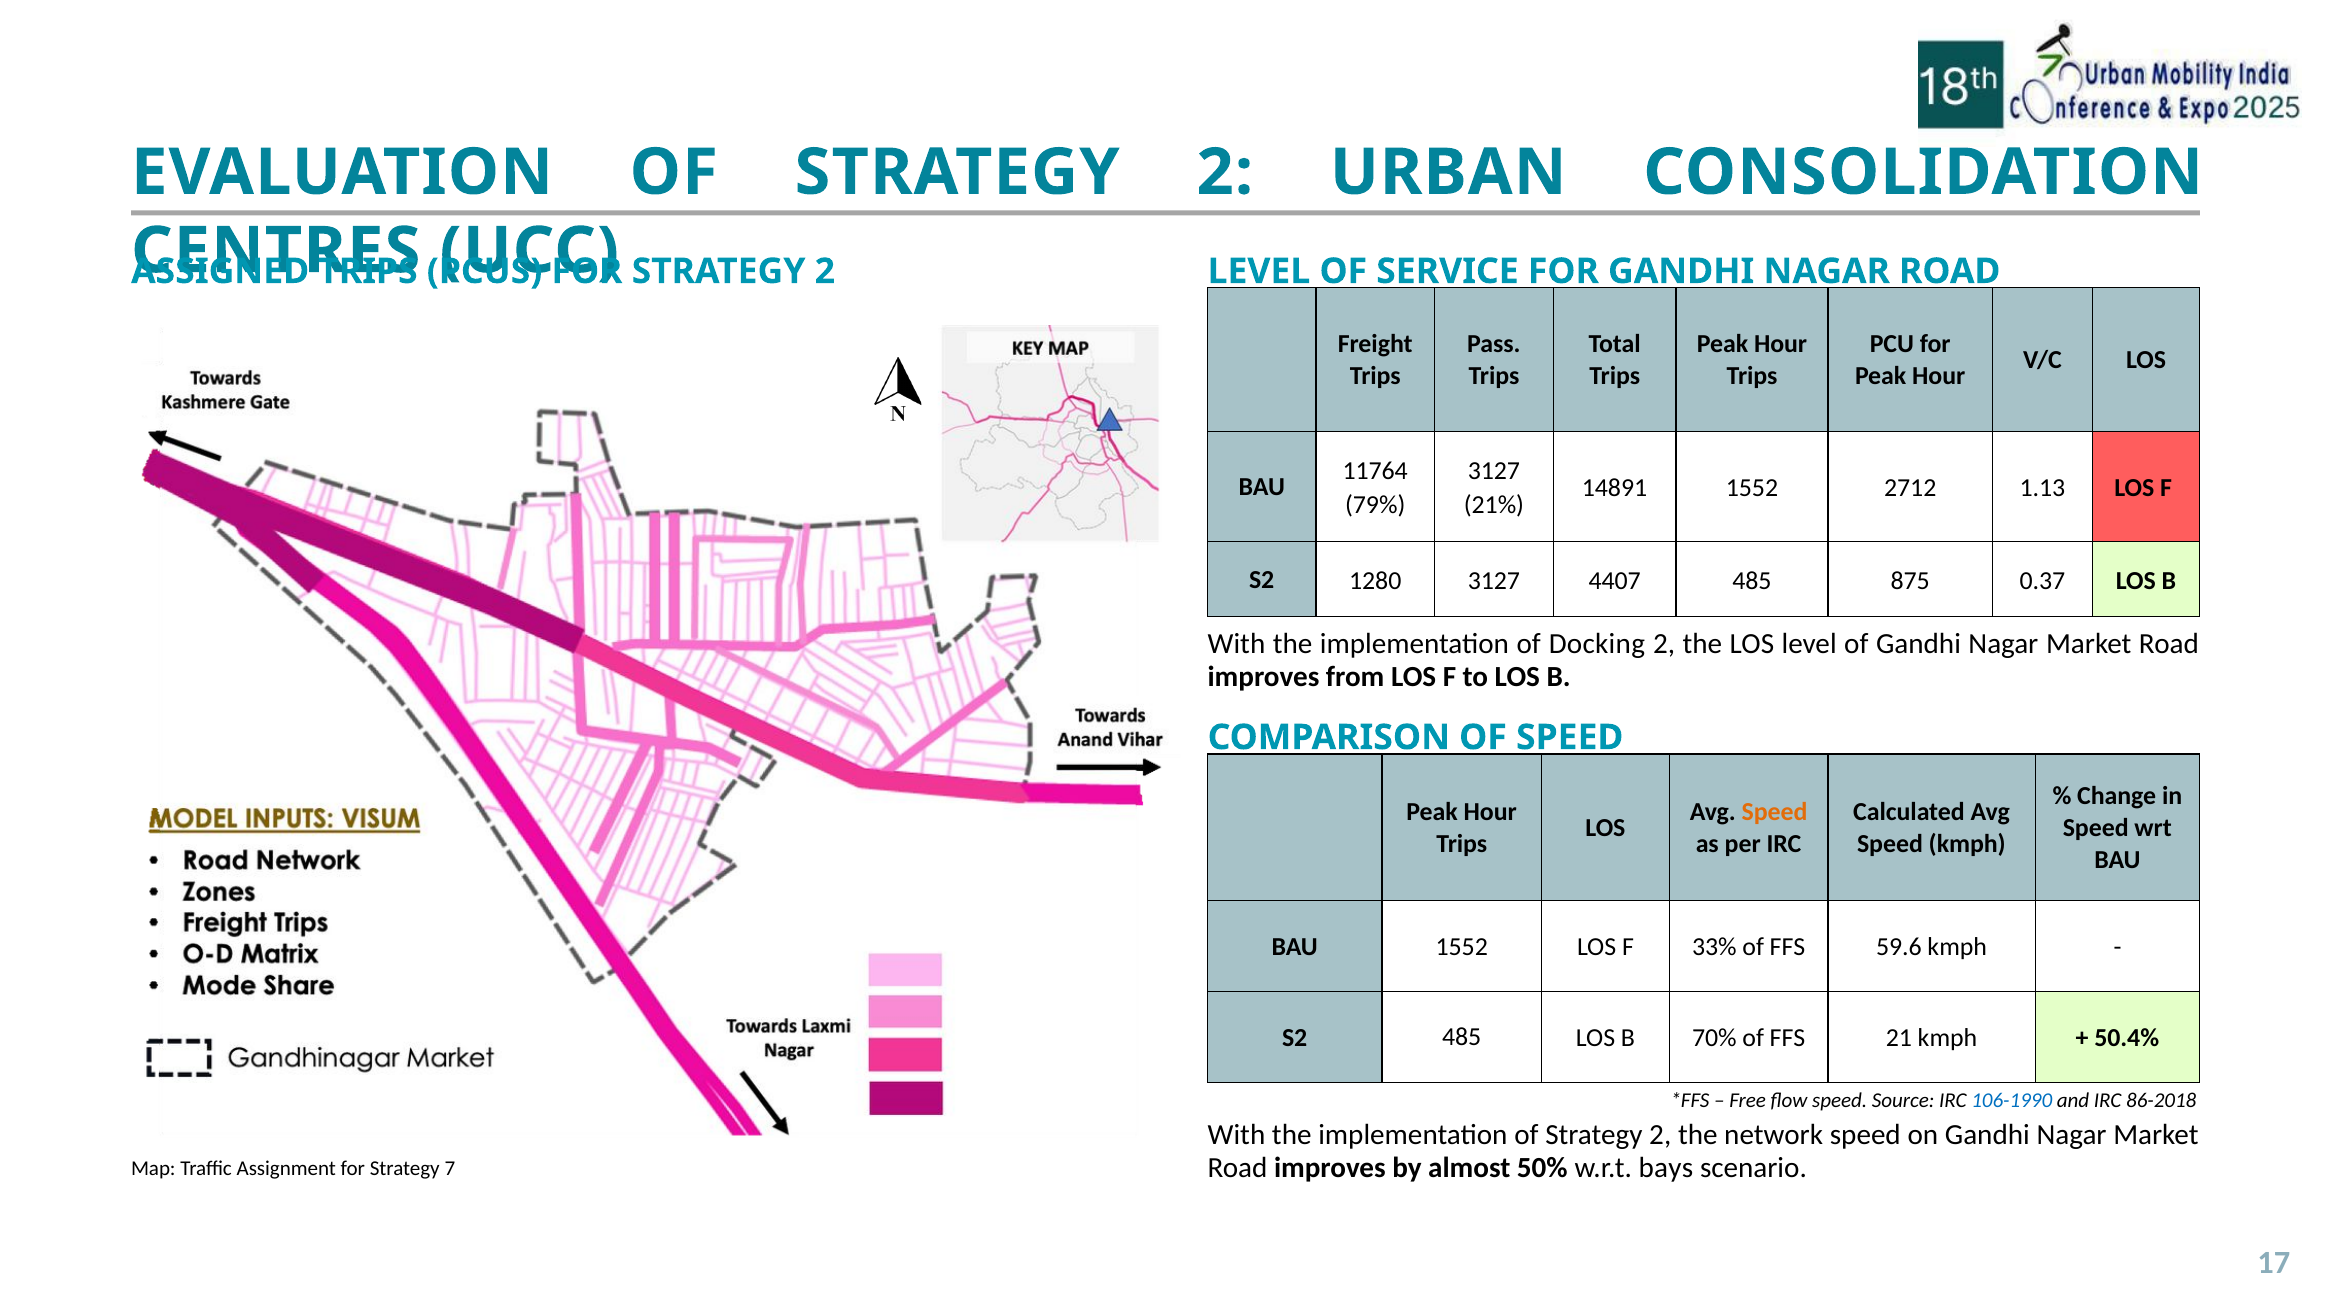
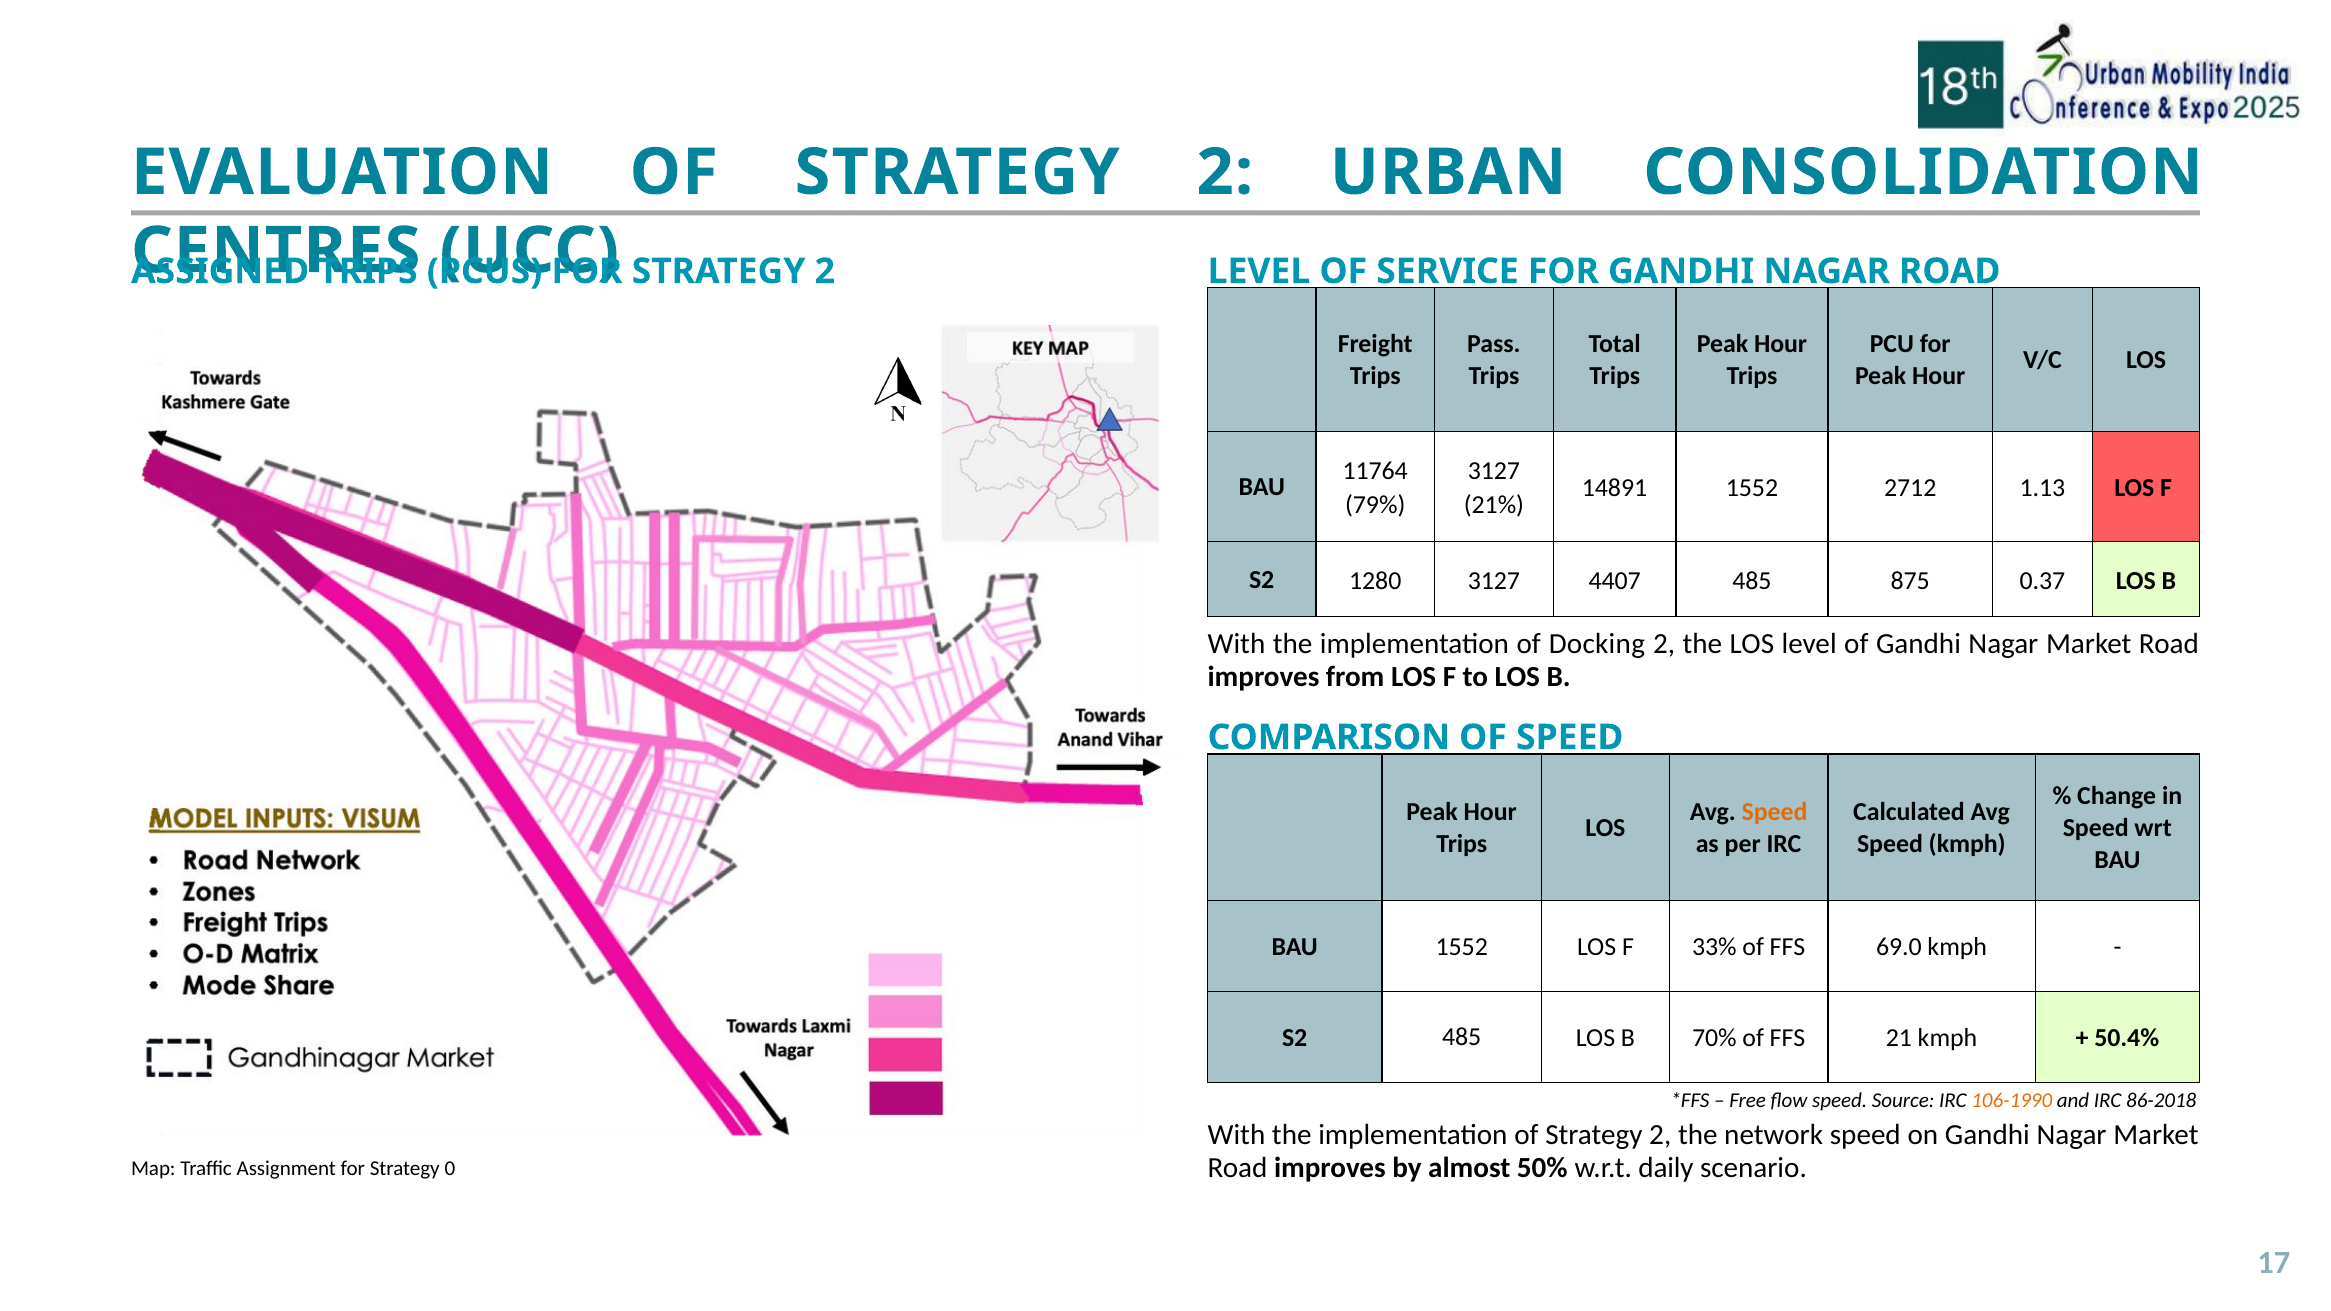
59.6: 59.6 -> 69.0
106-1990 colour: blue -> orange
bays: bays -> daily
7: 7 -> 0
